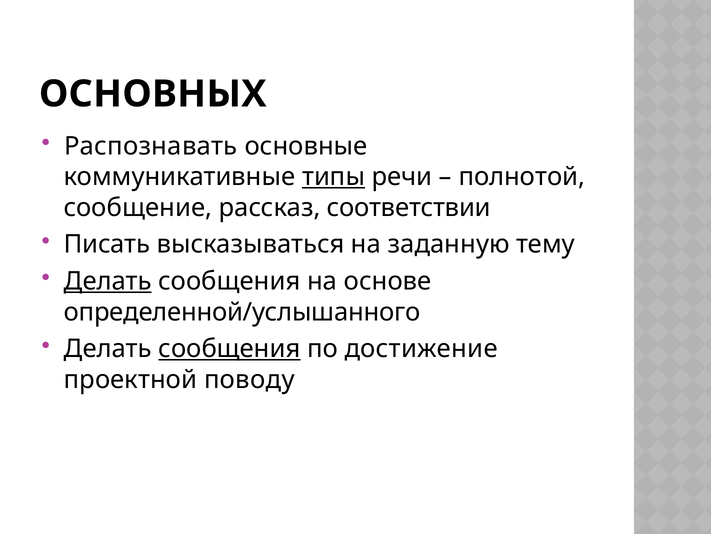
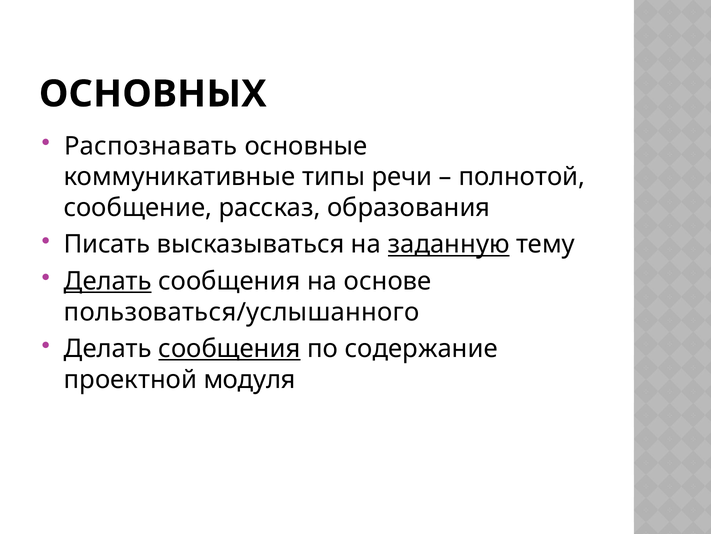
типы underline: present -> none
соответствии: соответствии -> образования
заданную underline: none -> present
определенной/услышанного: определенной/услышанного -> пользоваться/услышанного
достижение: достижение -> содержание
поводу: поводу -> модуля
